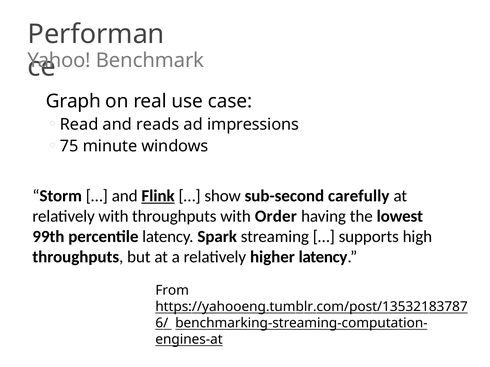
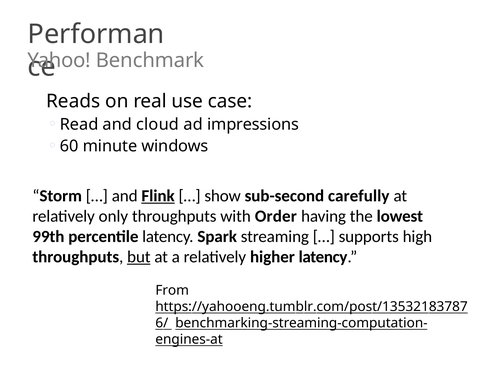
Graph: Graph -> Reads
reads: reads -> cloud
75: 75 -> 60
relatively with: with -> only
but underline: none -> present
